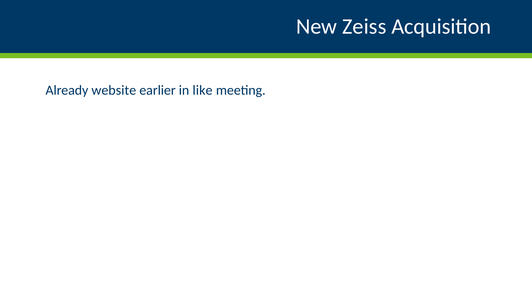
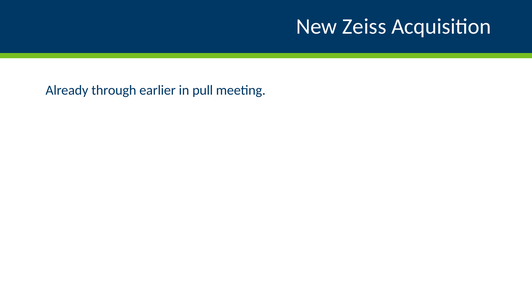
website: website -> through
like: like -> pull
